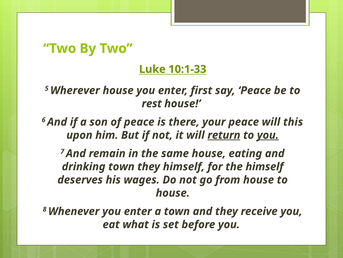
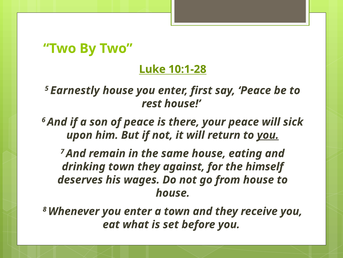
10:1-33: 10:1-33 -> 10:1-28
Wherever: Wherever -> Earnestly
this: this -> sick
return underline: present -> none
they himself: himself -> against
